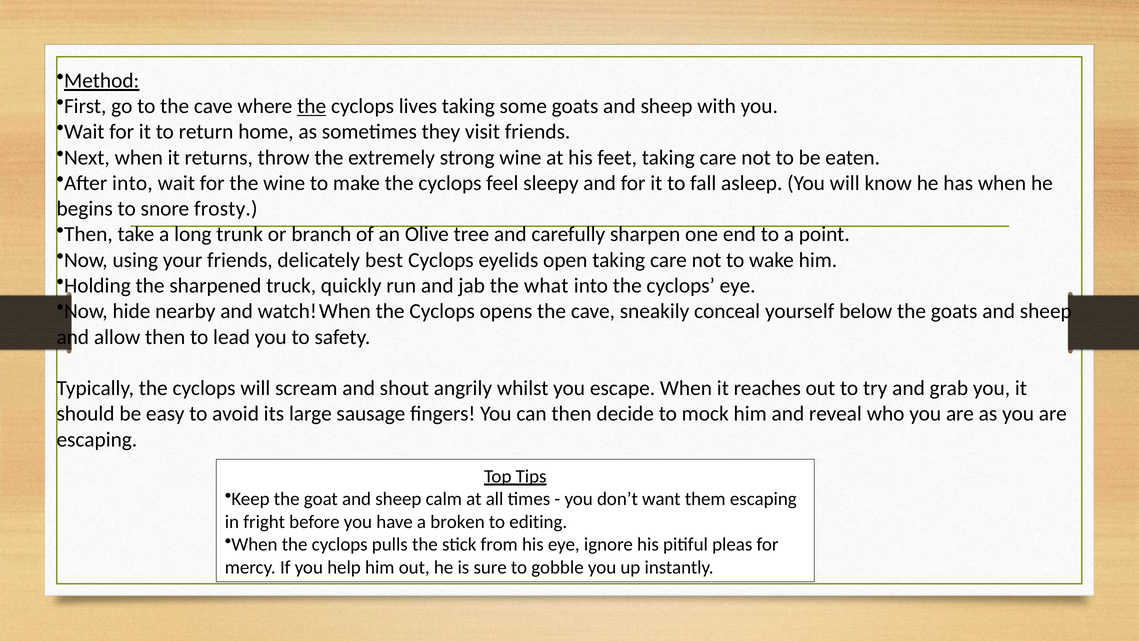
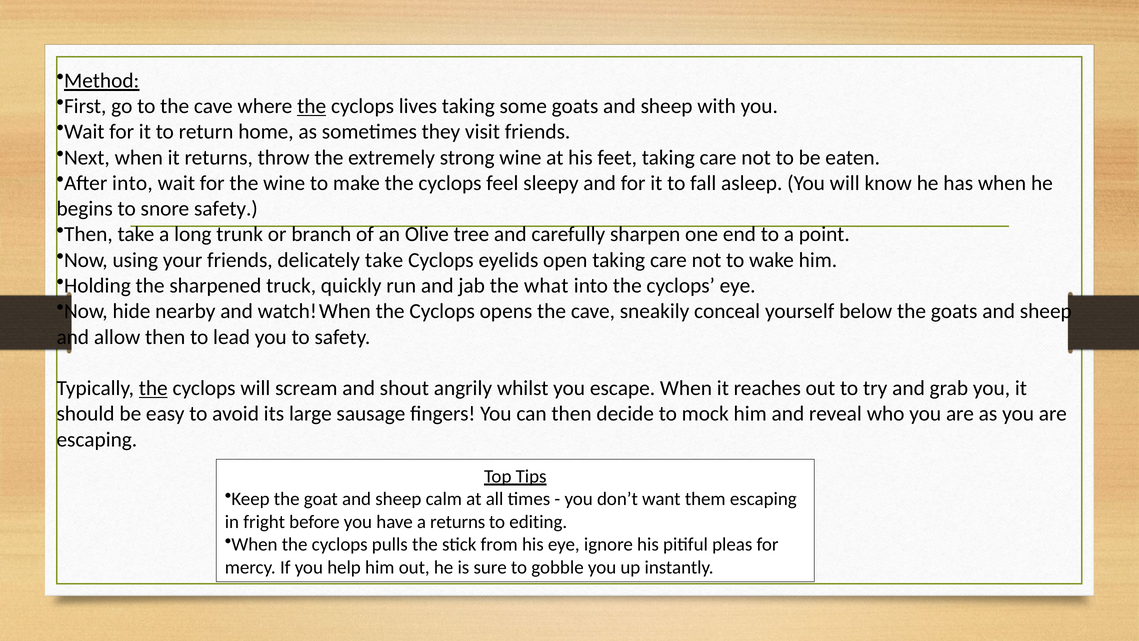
snore frosty: frosty -> safety
delicately best: best -> take
the at (153, 388) underline: none -> present
a broken: broken -> returns
